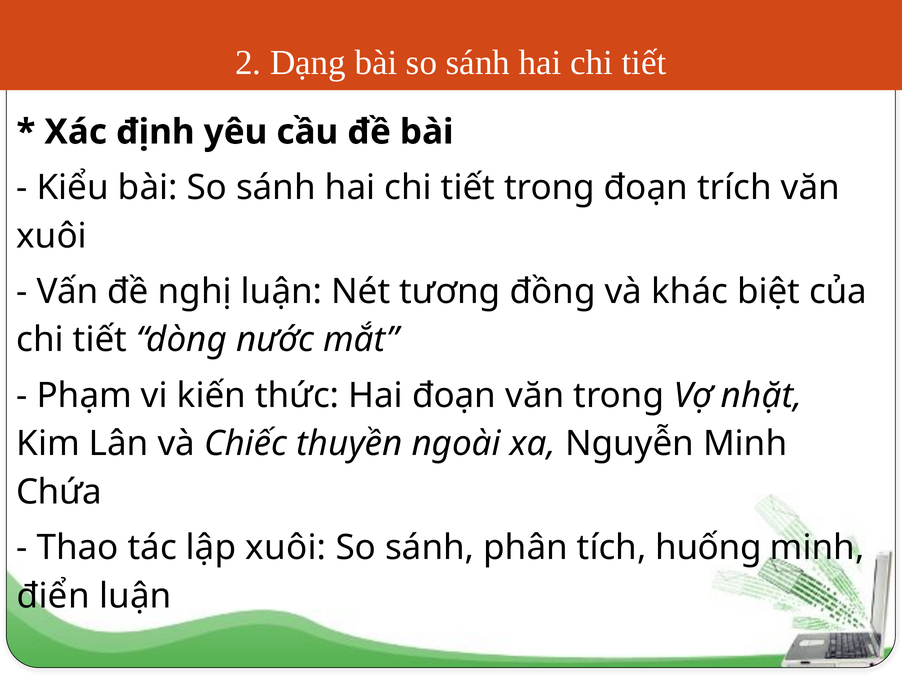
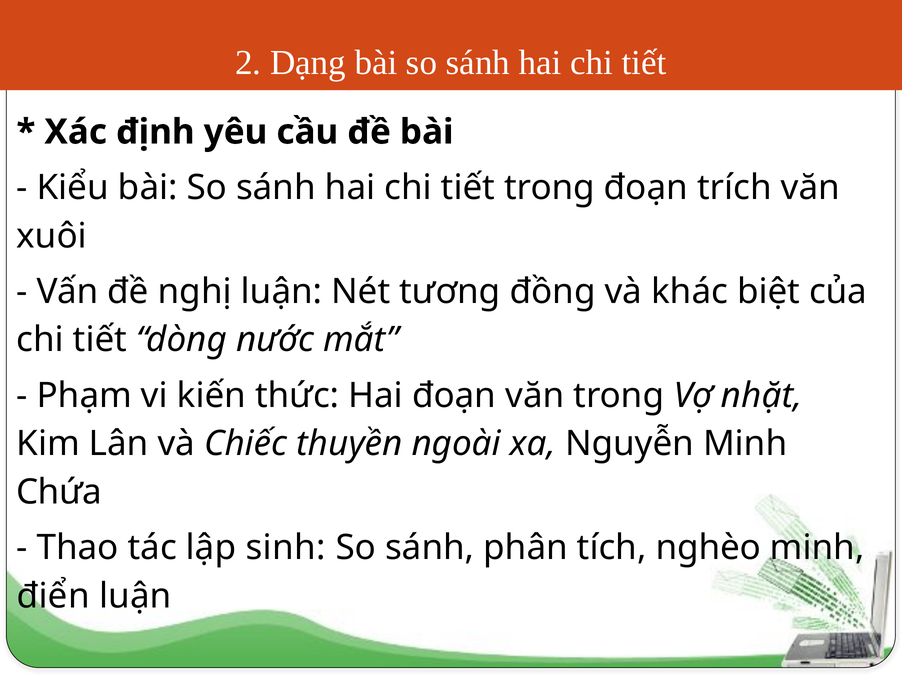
lập xuôi: xuôi -> sinh
huống: huống -> nghèo
